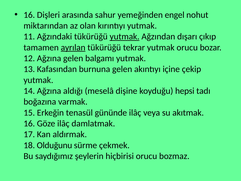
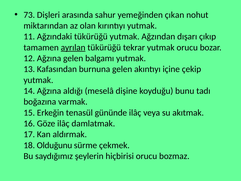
16 at (29, 15): 16 -> 73
engel: engel -> çıkan
yutmak at (125, 37) underline: present -> none
hepsi: hepsi -> bunu
